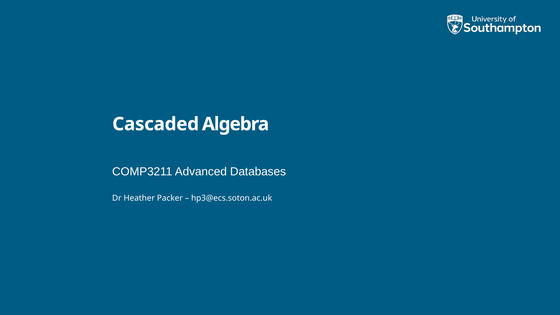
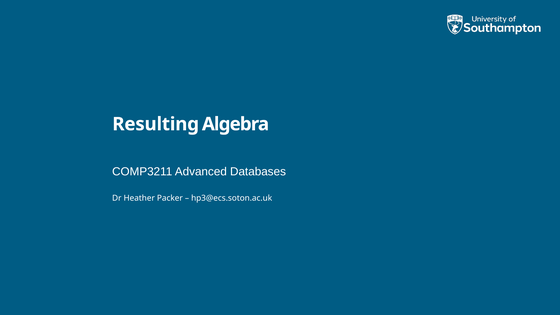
Cascaded: Cascaded -> Resulting
